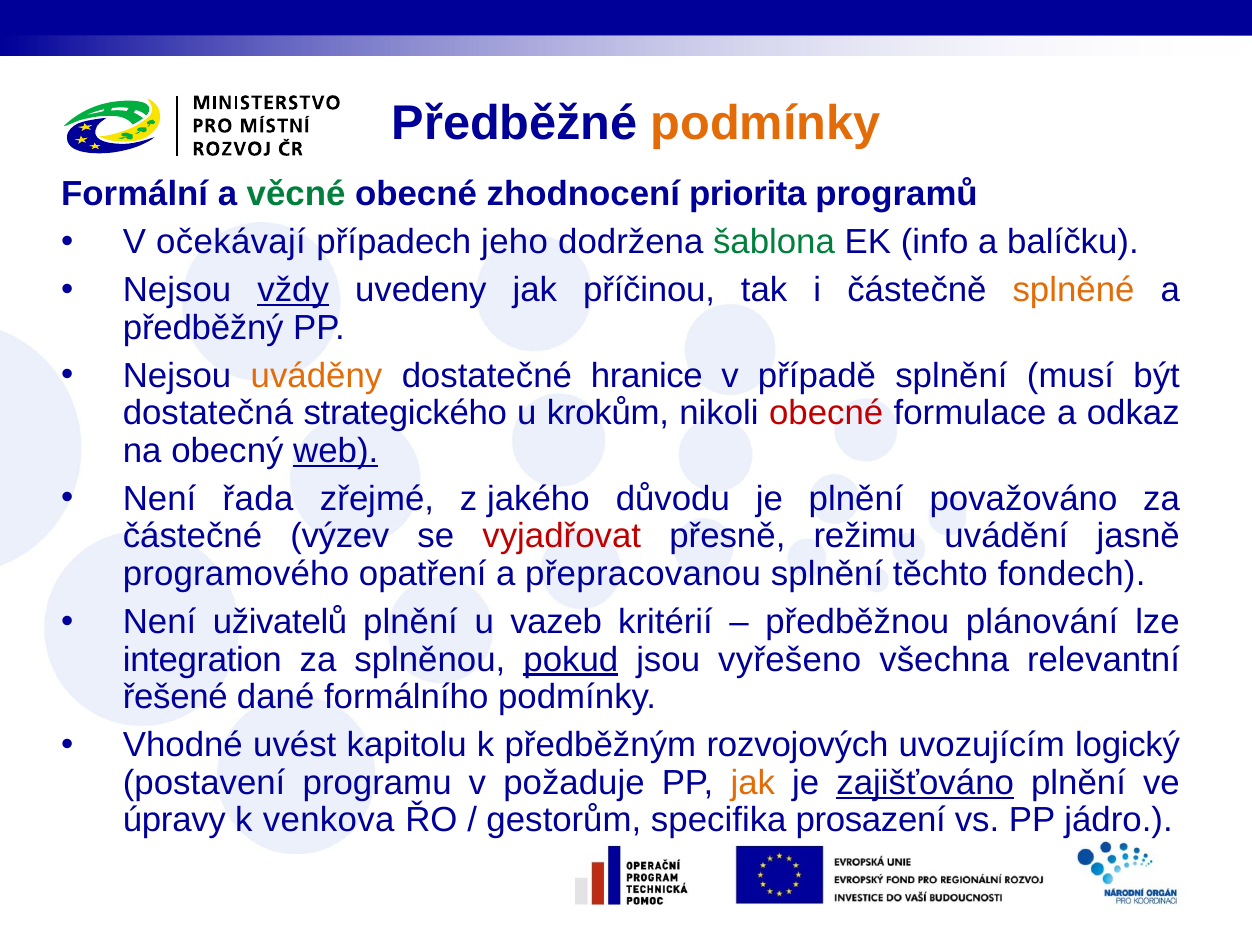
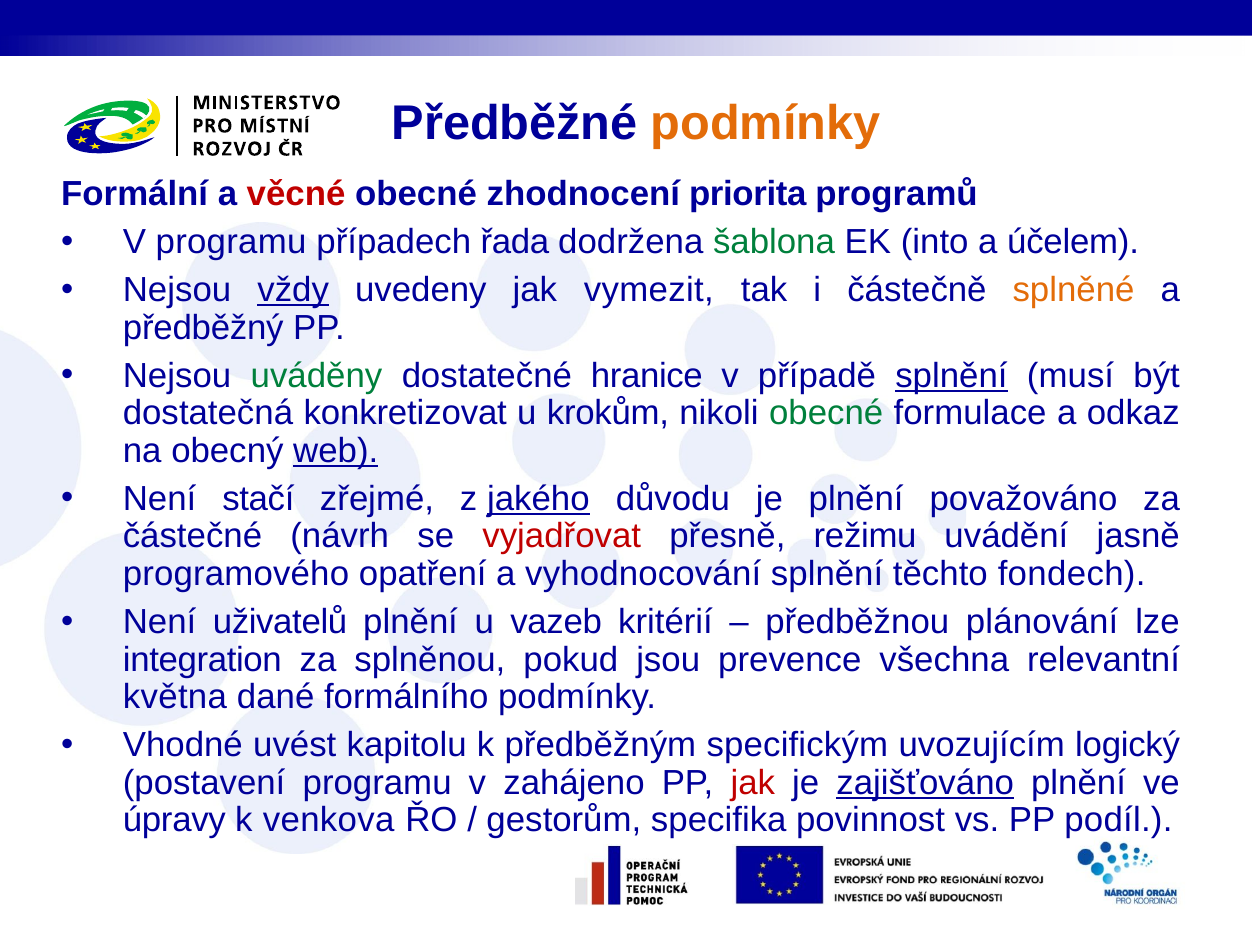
věcné colour: green -> red
V očekávají: očekávají -> programu
jeho: jeho -> řada
info: info -> into
balíčku: balíčku -> účelem
příčinou: příčinou -> vymezit
uváděny colour: orange -> green
splnění at (951, 376) underline: none -> present
strategického: strategického -> konkretizovat
obecné at (826, 413) colour: red -> green
řada: řada -> stačí
jakého underline: none -> present
výzev: výzev -> návrh
přepracovanou: přepracovanou -> vyhodnocování
pokud underline: present -> none
vyřešeno: vyřešeno -> prevence
řešené: řešené -> května
rozvojových: rozvojových -> specifickým
požaduje: požaduje -> zahájeno
jak at (753, 783) colour: orange -> red
prosazení: prosazení -> povinnost
jádro: jádro -> podíl
